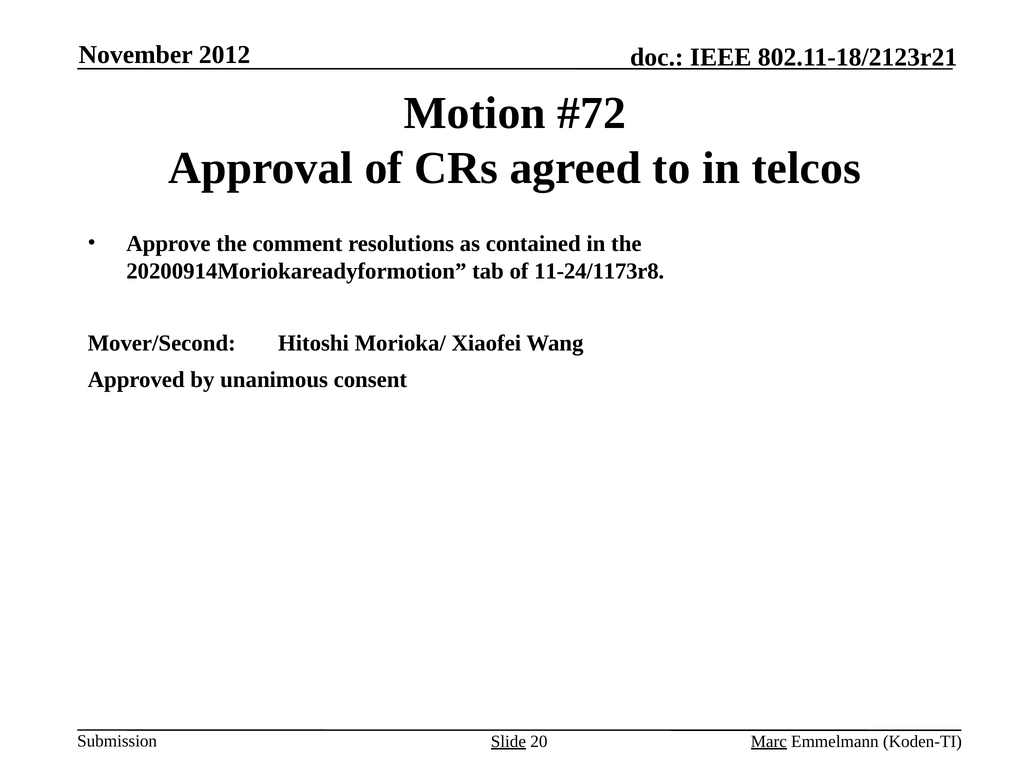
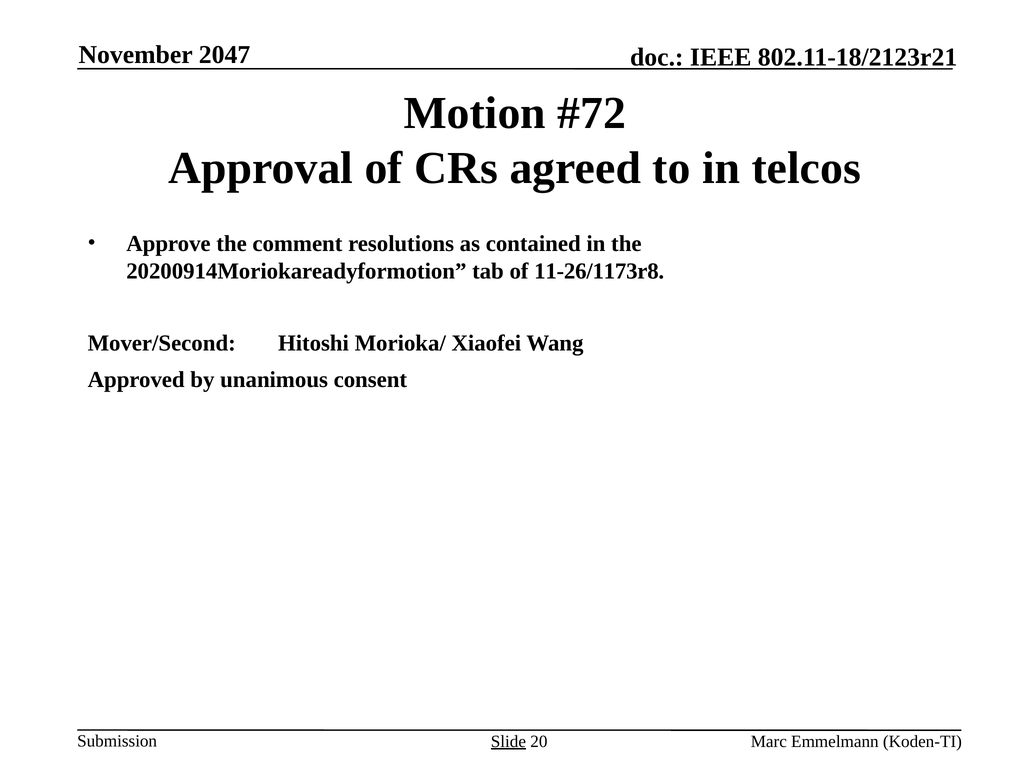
2012: 2012 -> 2047
11-24/1173r8: 11-24/1173r8 -> 11-26/1173r8
Marc underline: present -> none
